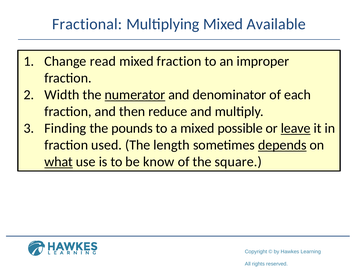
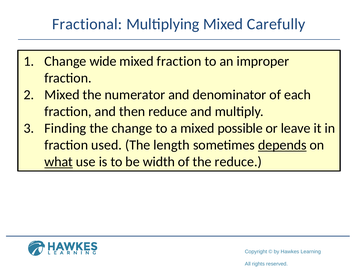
Available: Available -> Carefully
read: read -> wide
Width at (62, 95): Width -> Mixed
numerator underline: present -> none
the pounds: pounds -> change
leave underline: present -> none
know: know -> width
the square: square -> reduce
